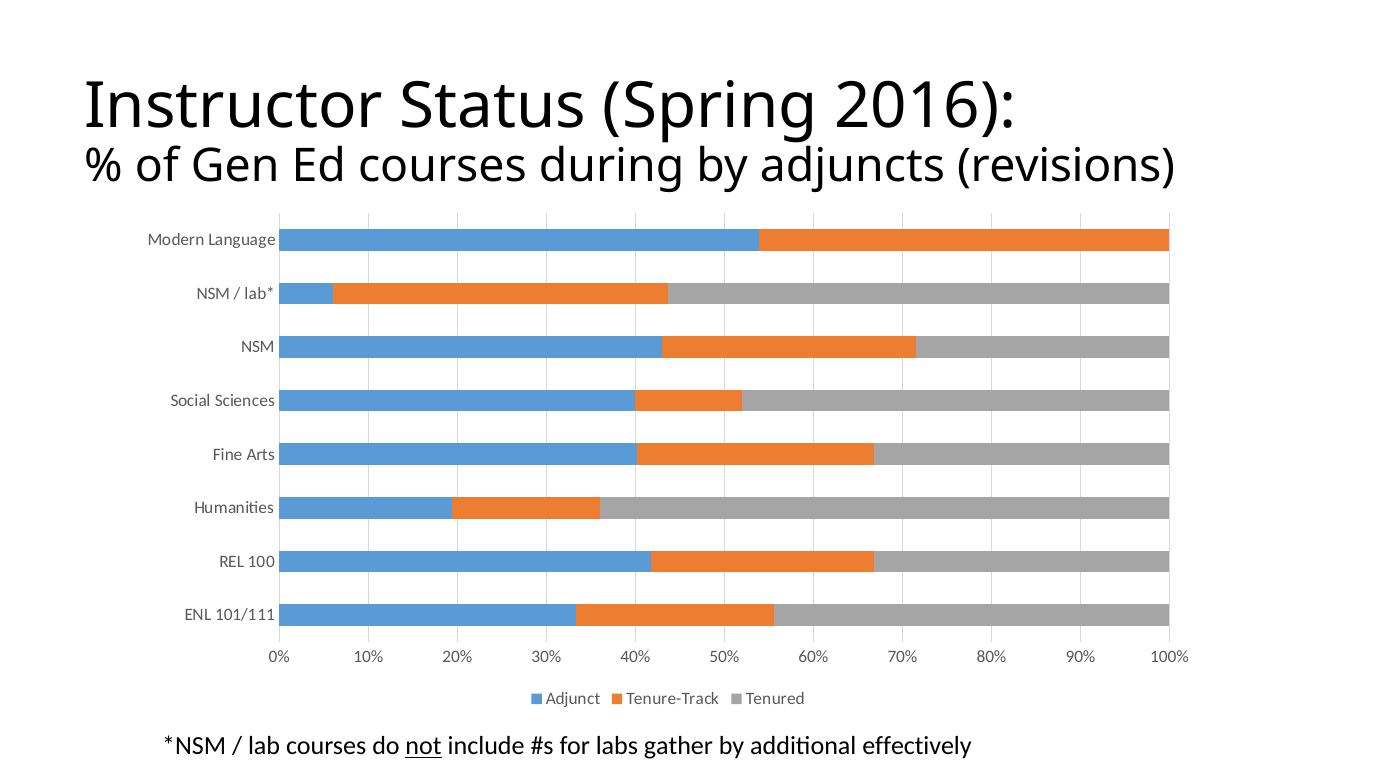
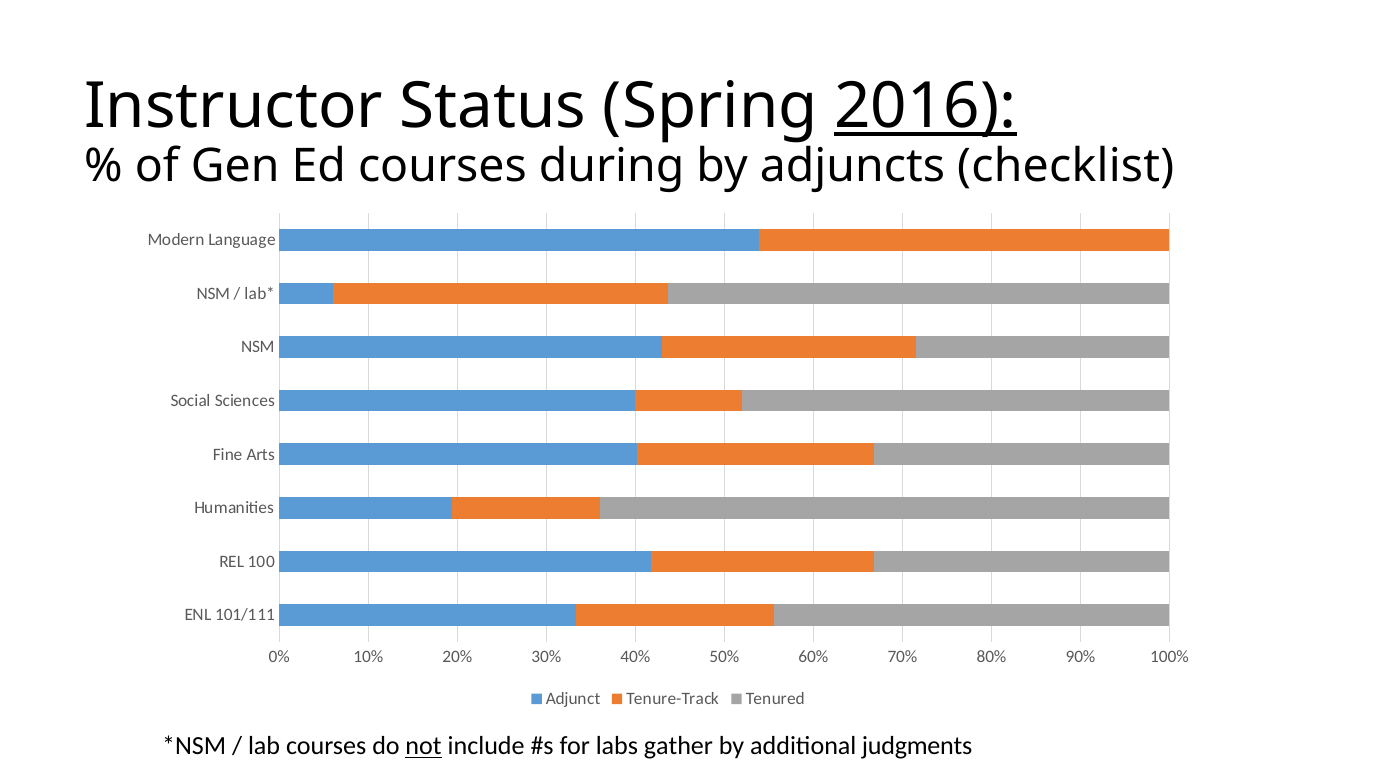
2016 underline: none -> present
revisions: revisions -> checklist
effectively: effectively -> judgments
